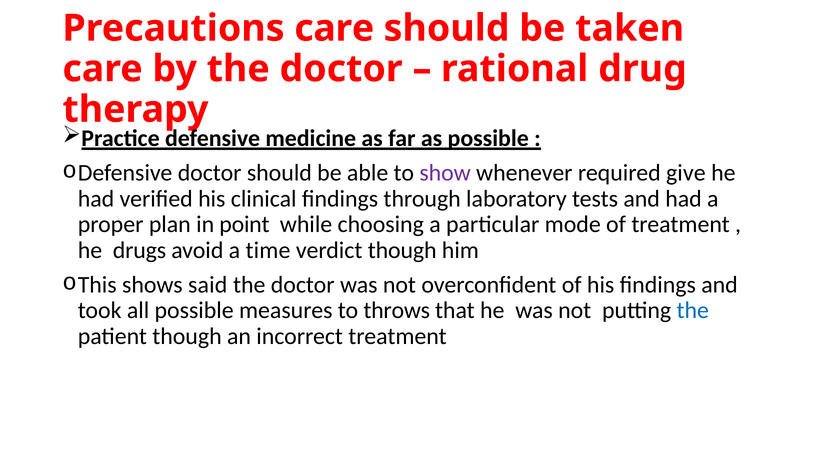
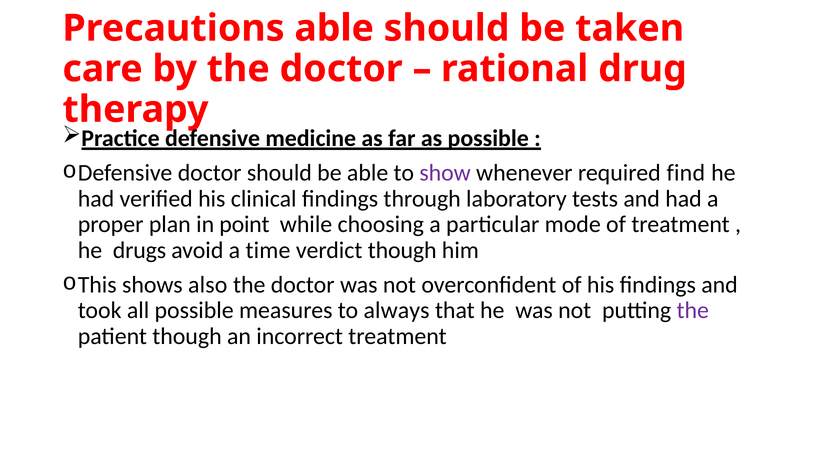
Precautions care: care -> able
give: give -> find
said: said -> also
throws: throws -> always
the at (693, 310) colour: blue -> purple
